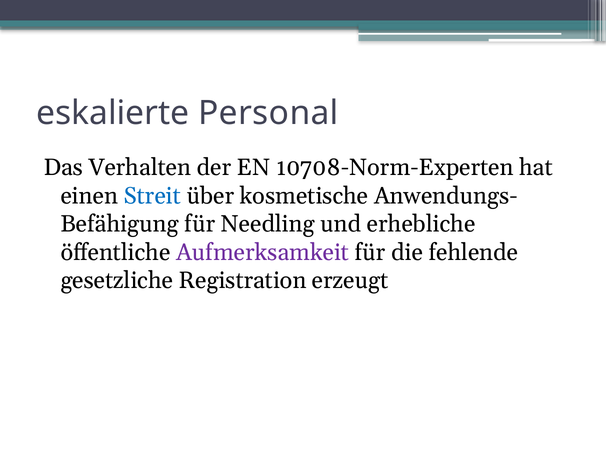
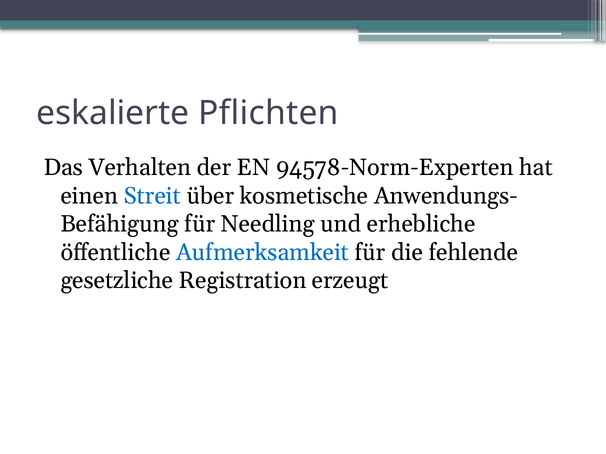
Personal: Personal -> Pflichten
10708-Norm-Experten: 10708-Norm-Experten -> 94578-Norm-Experten
Aufmerksamkeit colour: purple -> blue
